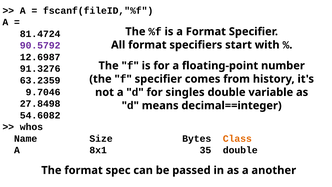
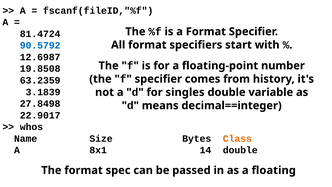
90.5792 colour: purple -> blue
91.3276: 91.3276 -> 19.8508
9.7046: 9.7046 -> 3.1839
54.6082: 54.6082 -> 22.9017
35: 35 -> 14
another: another -> floating
